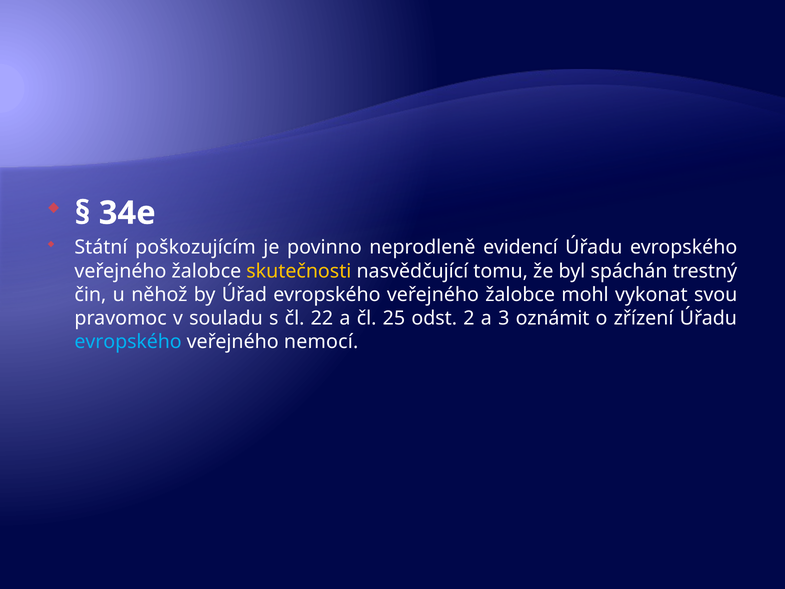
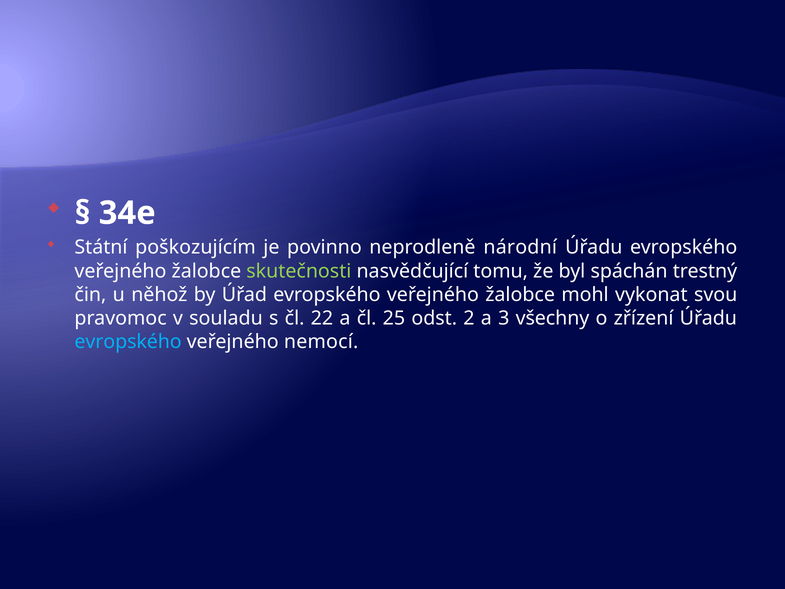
evidencí: evidencí -> národní
skutečnosti colour: yellow -> light green
oznámit: oznámit -> všechny
